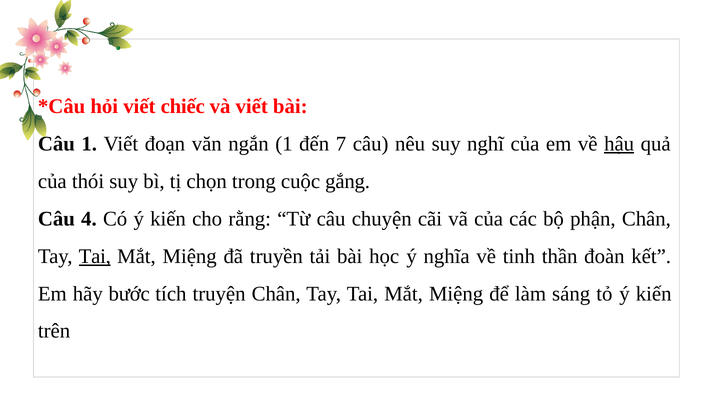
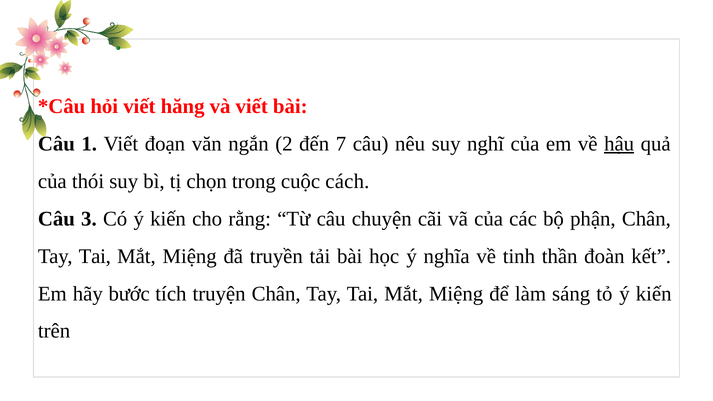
chiếc: chiếc -> hăng
ngắn 1: 1 -> 2
gắng: gắng -> cách
4: 4 -> 3
Tai at (95, 256) underline: present -> none
